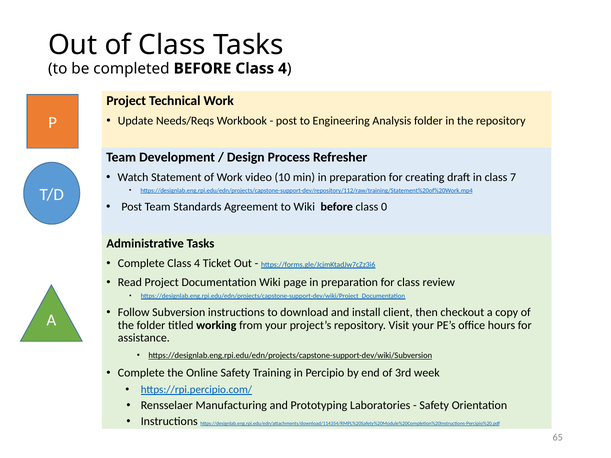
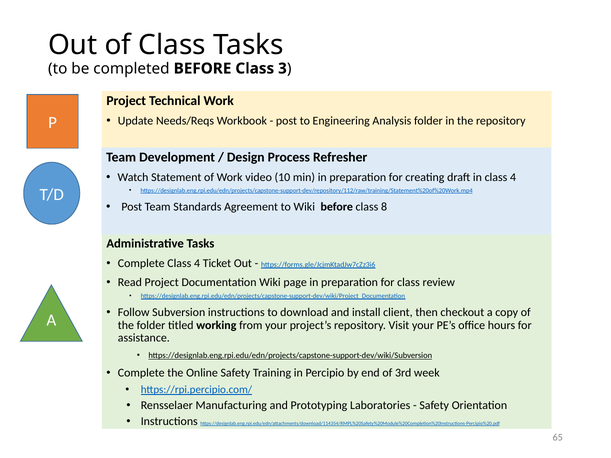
BEFORE Class 4: 4 -> 3
in class 7: 7 -> 4
0: 0 -> 8
